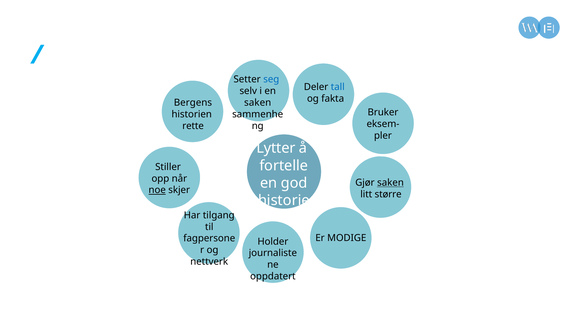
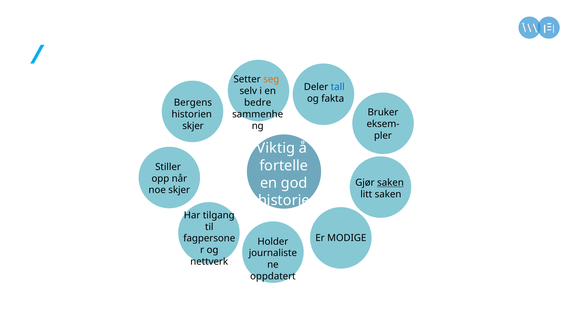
seg colour: blue -> orange
saken at (258, 103): saken -> bedre
rette at (193, 126): rette -> skjer
Lytter: Lytter -> Viktig
noe underline: present -> none
litt større: større -> saken
